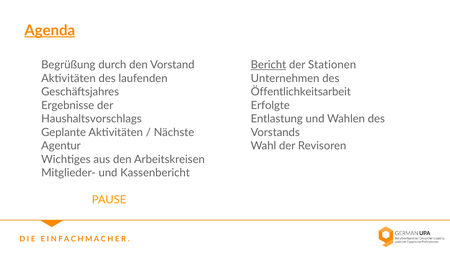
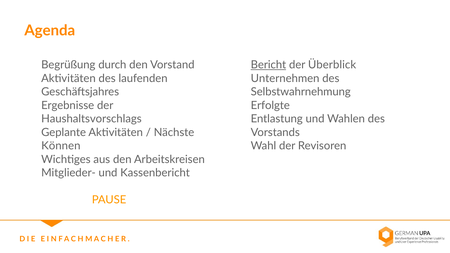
Agenda underline: present -> none
Stationen: Stationen -> Überblick
Öffentlichkeitsarbeit: Öffentlichkeitsarbeit -> Selbstwahrnehmung
Agentur: Agentur -> Können
